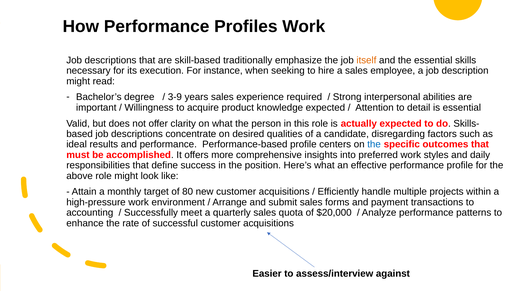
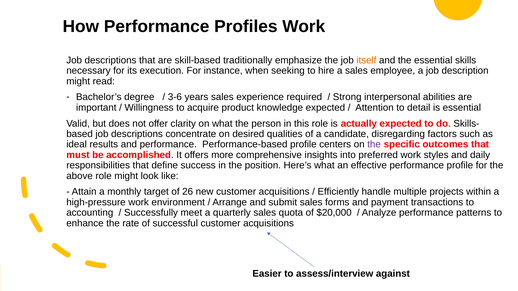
3-9: 3-9 -> 3-6
the at (374, 145) colour: blue -> purple
80: 80 -> 26
